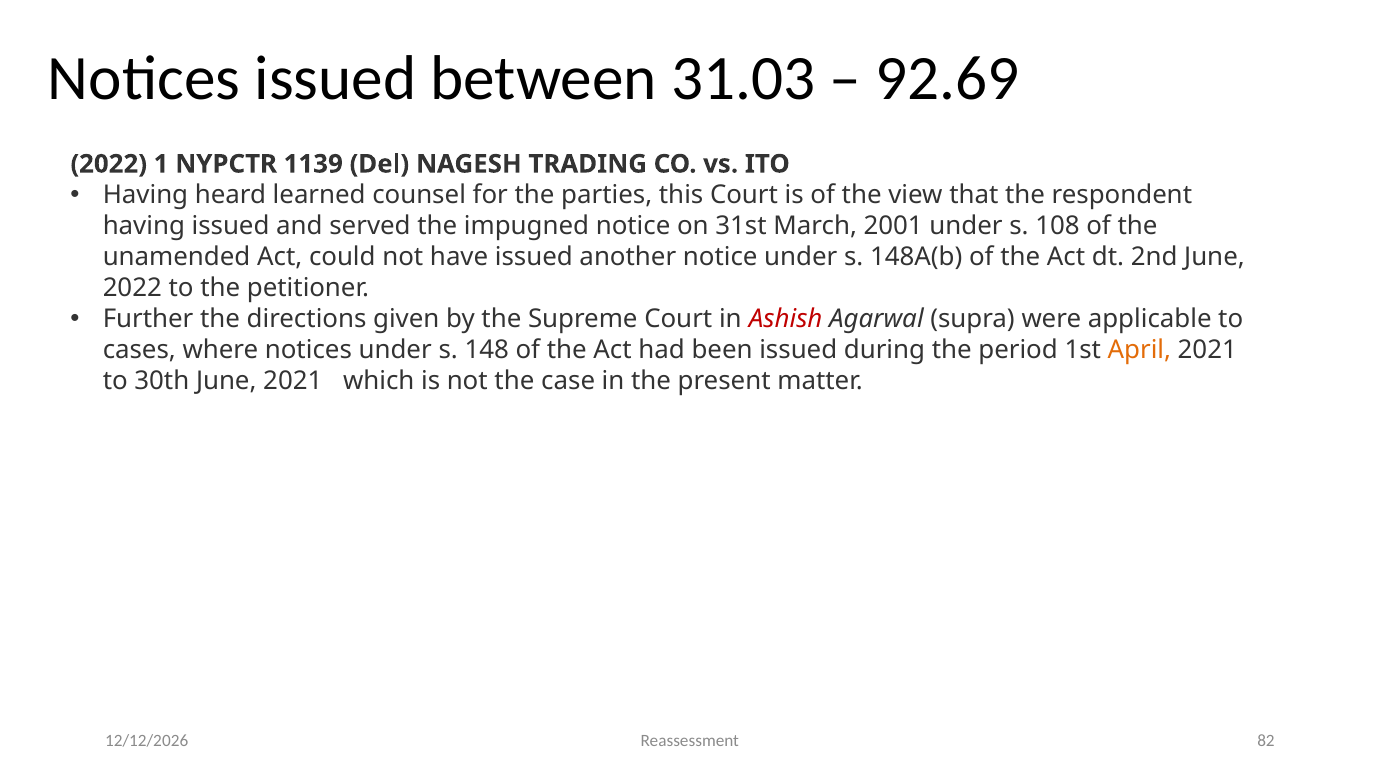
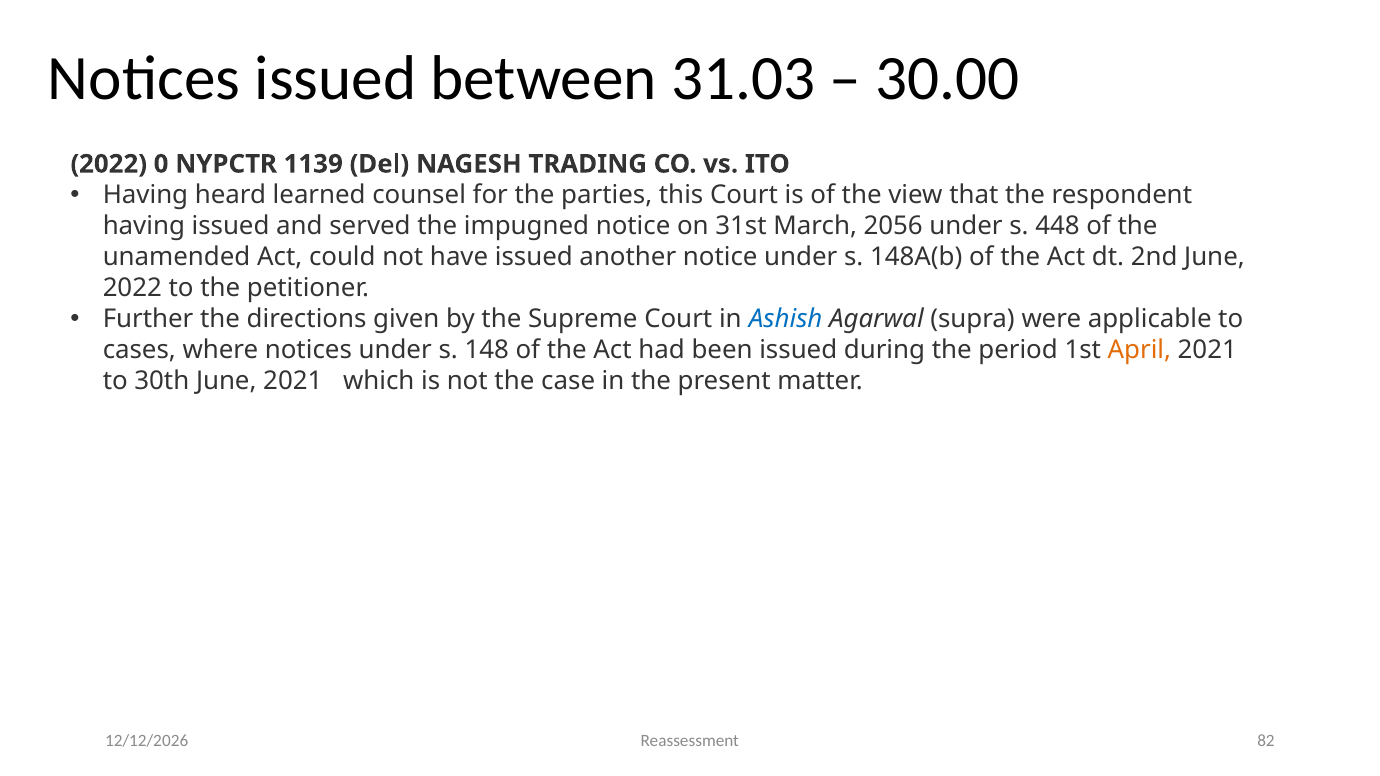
92.69: 92.69 -> 30.00
1: 1 -> 0
2001: 2001 -> 2056
108: 108 -> 448
Ashish colour: red -> blue
